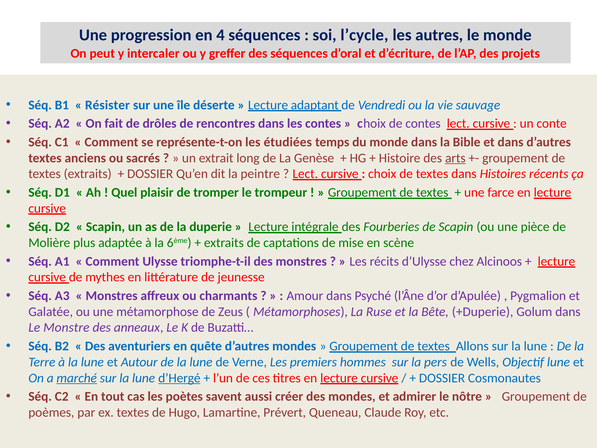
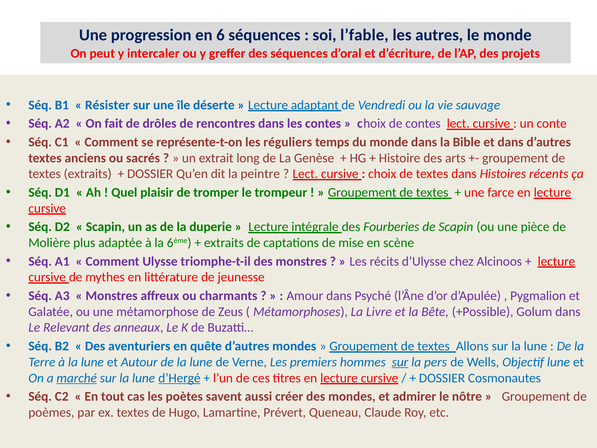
4: 4 -> 6
l’cycle: l’cycle -> l’fable
étudiées: étudiées -> réguliers
arts underline: present -> none
Ruse: Ruse -> Livre
+Duperie: +Duperie -> +Possible
Monstre: Monstre -> Relevant
sur at (400, 362) underline: none -> present
